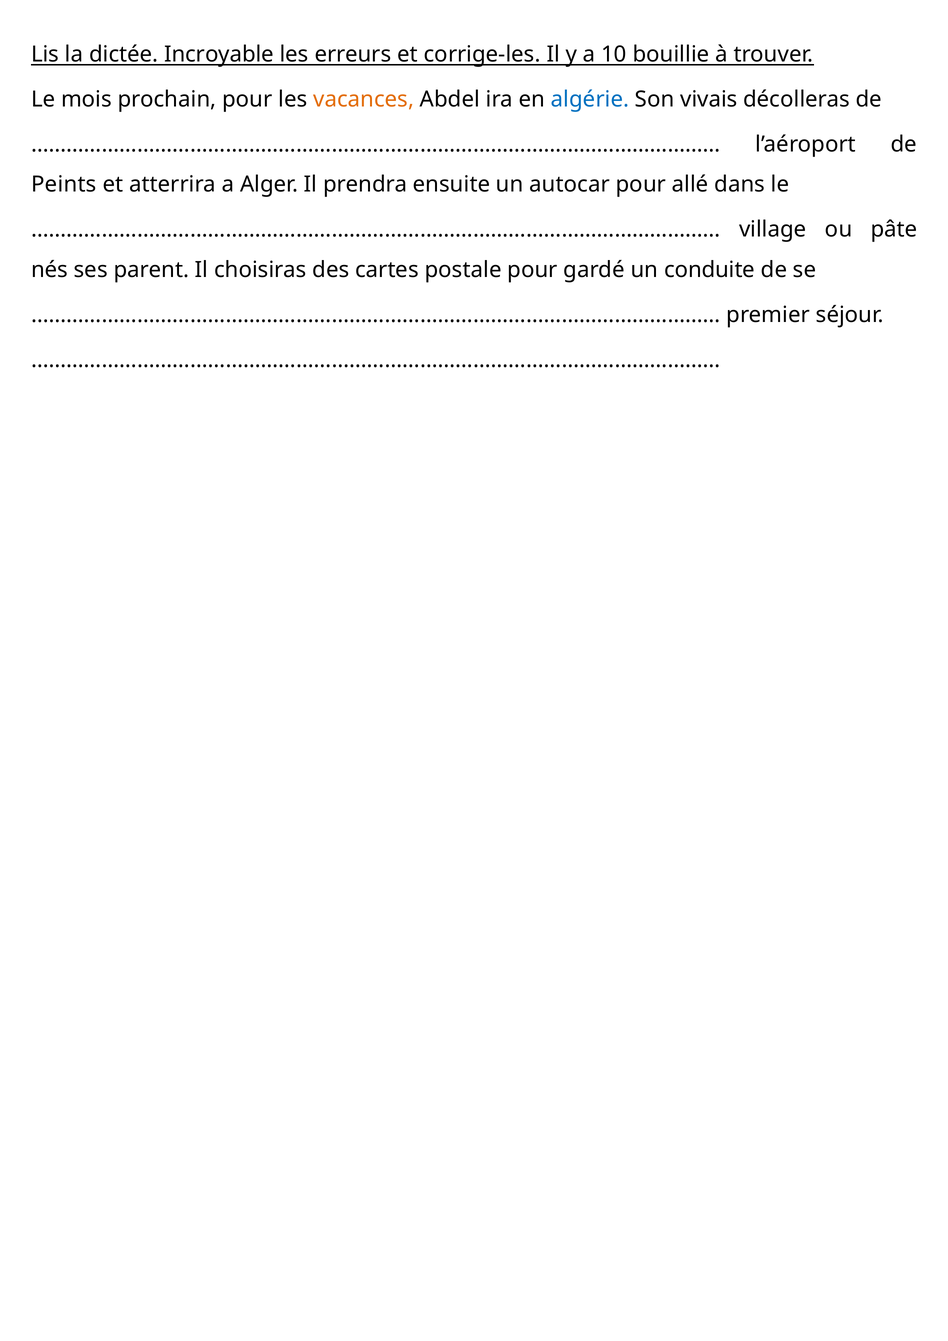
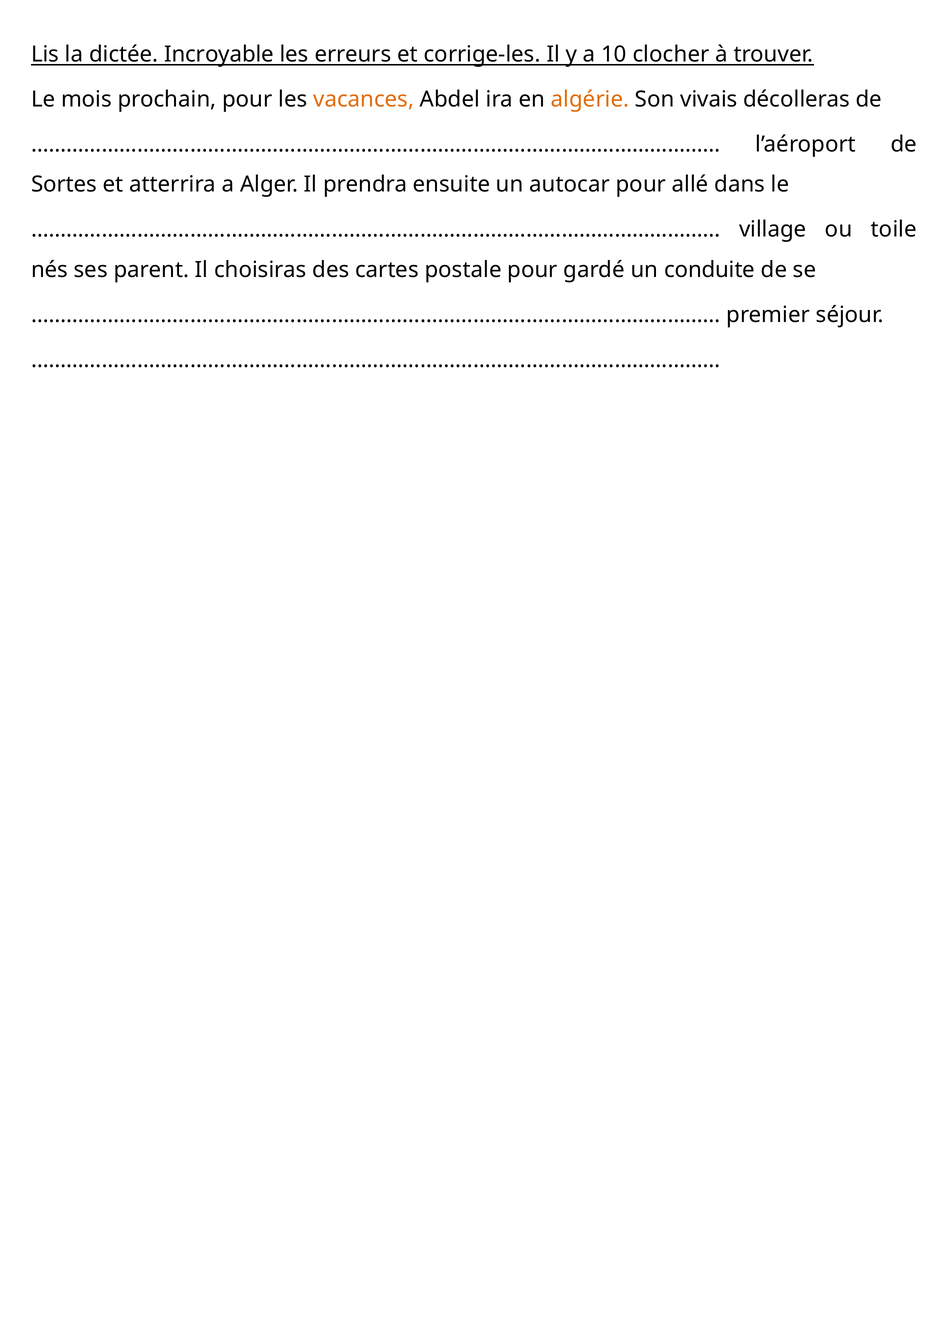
bouillie: bouillie -> clocher
algérie colour: blue -> orange
Peints: Peints -> Sortes
pâte: pâte -> toile
